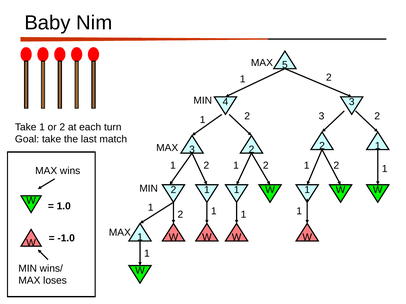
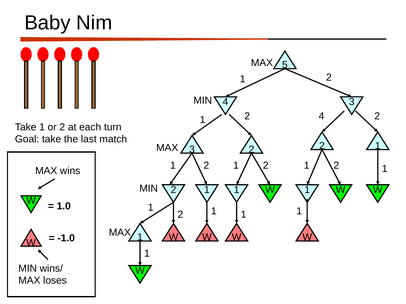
1 3: 3 -> 4
